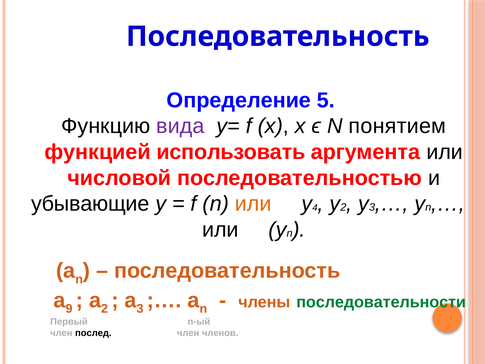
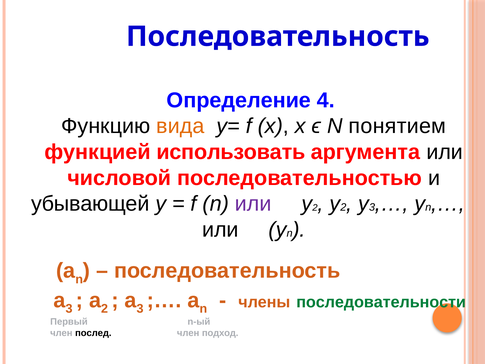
5: 5 -> 4
вида colour: purple -> orange
убывающие: убывающие -> убывающей
или at (253, 204) colour: orange -> purple
4 at (315, 208): 4 -> 2
9 at (69, 308): 9 -> 3
членов: членов -> подход
